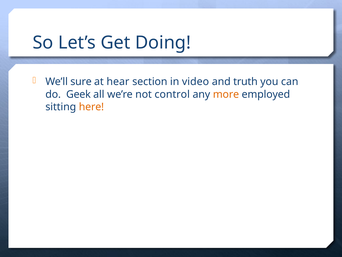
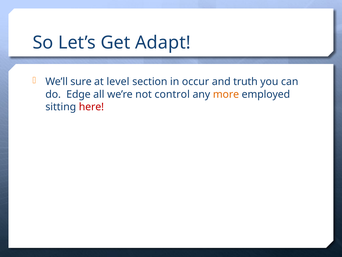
Doing: Doing -> Adapt
hear: hear -> level
video: video -> occur
Geek: Geek -> Edge
here colour: orange -> red
